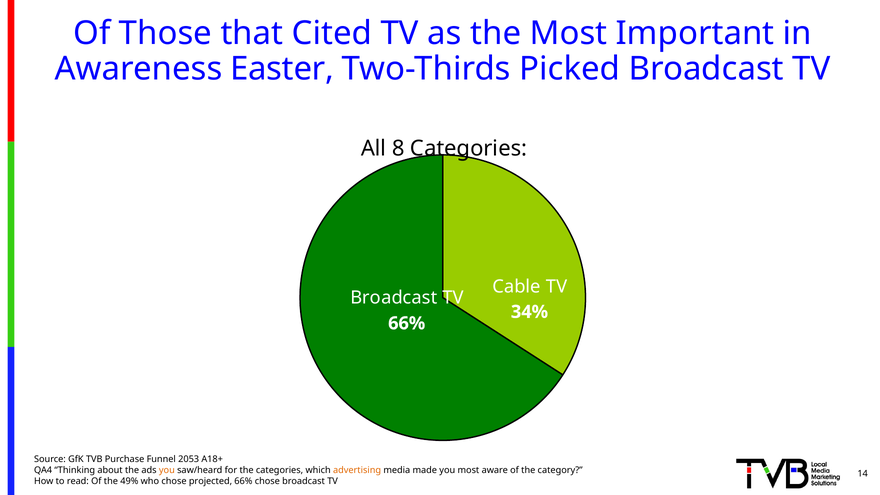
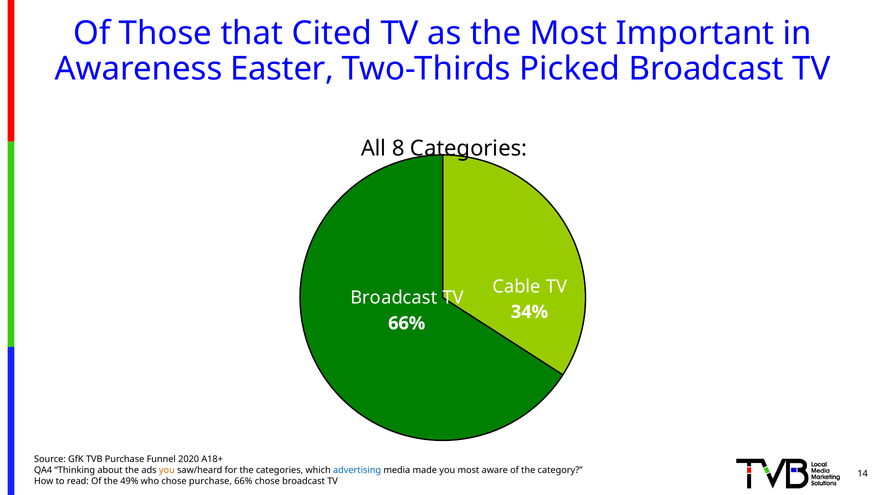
2053: 2053 -> 2020
advertising colour: orange -> blue
chose projected: projected -> purchase
